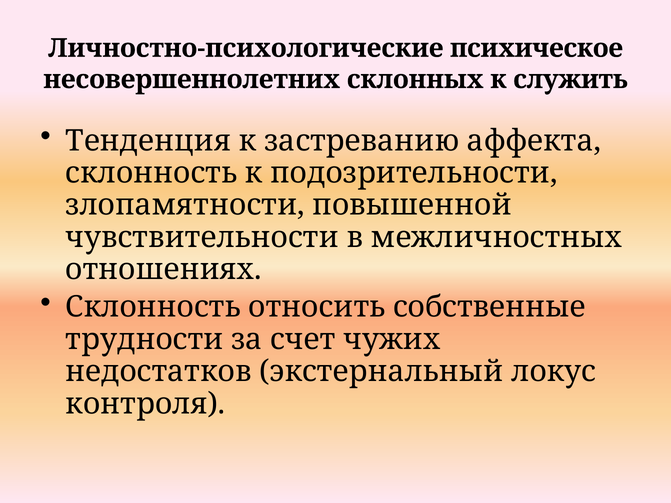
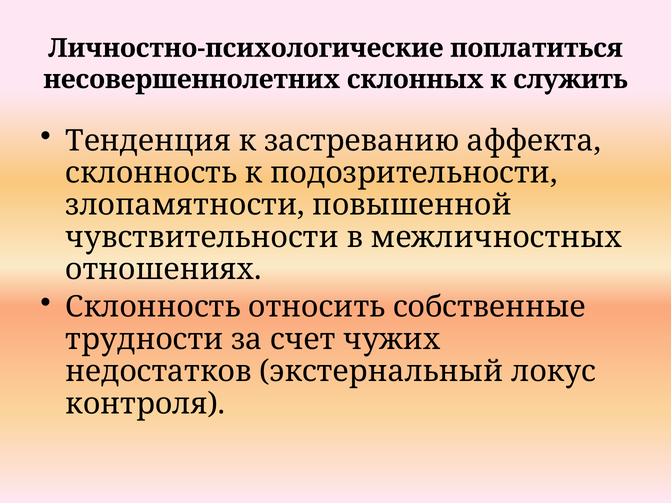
психическое: психическое -> поплатиться
